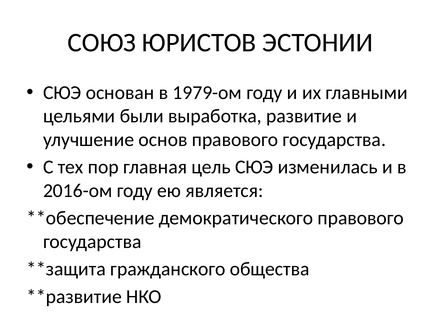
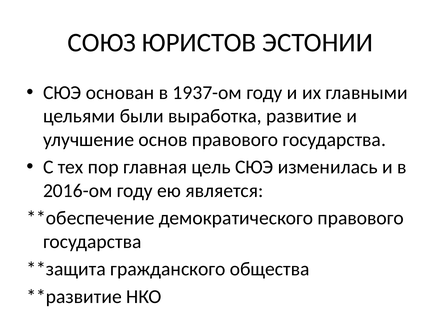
1979-ом: 1979-ом -> 1937-ом
